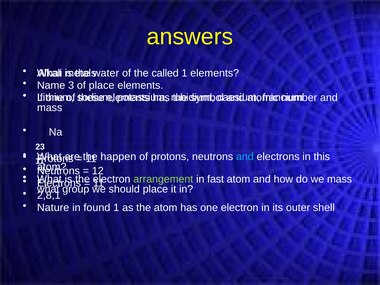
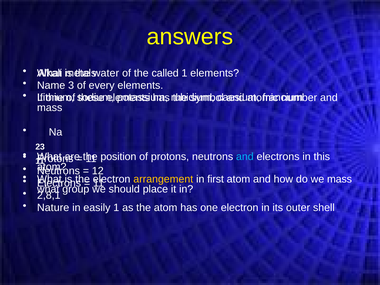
of place: place -> every
happen: happen -> position
arrangement colour: light green -> yellow
fast: fast -> first
found: found -> easily
